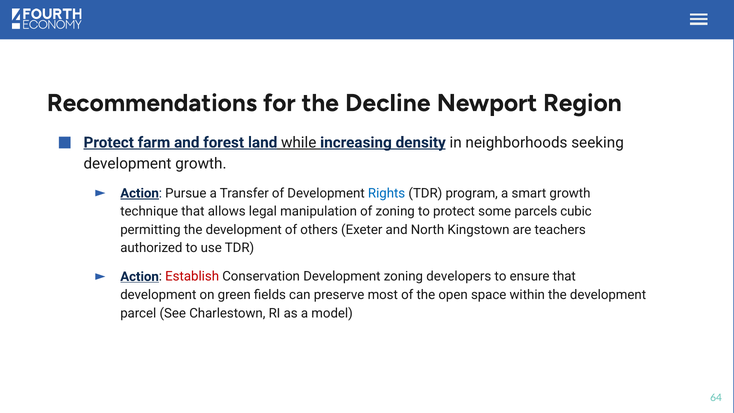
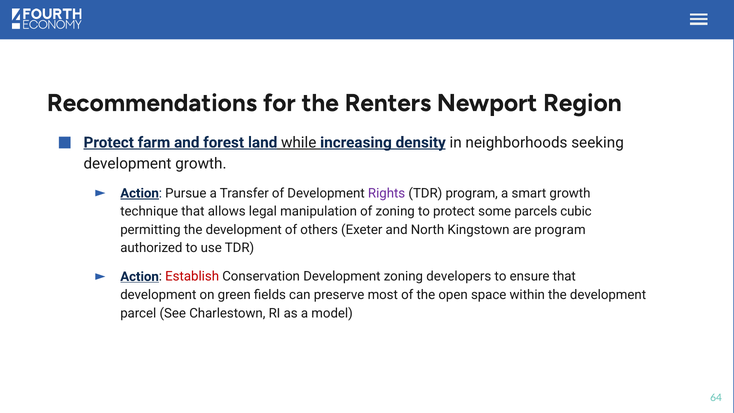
Decline: Decline -> Renters
Rights colour: blue -> purple
are teachers: teachers -> program
